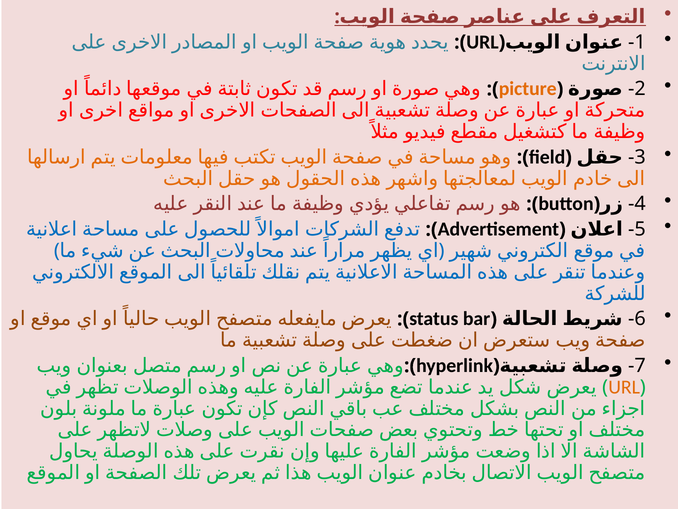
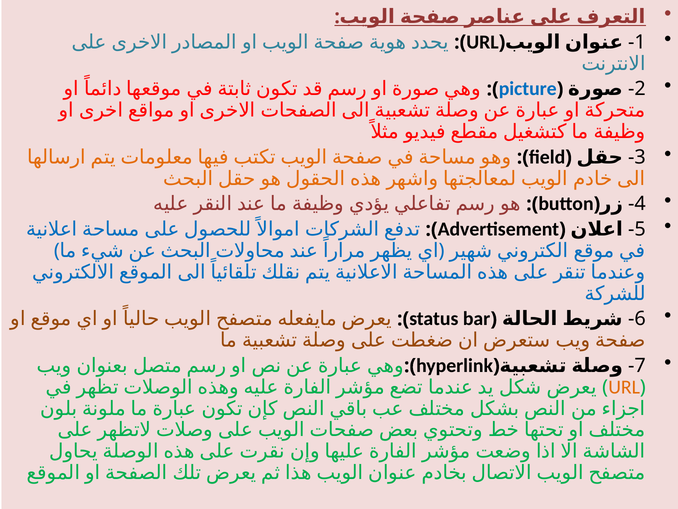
picture colour: orange -> blue
